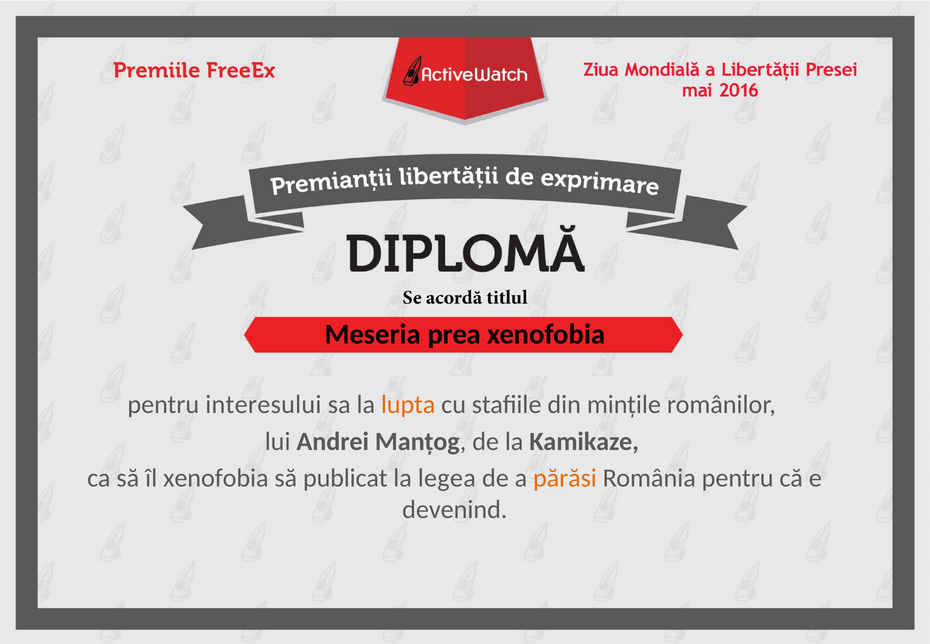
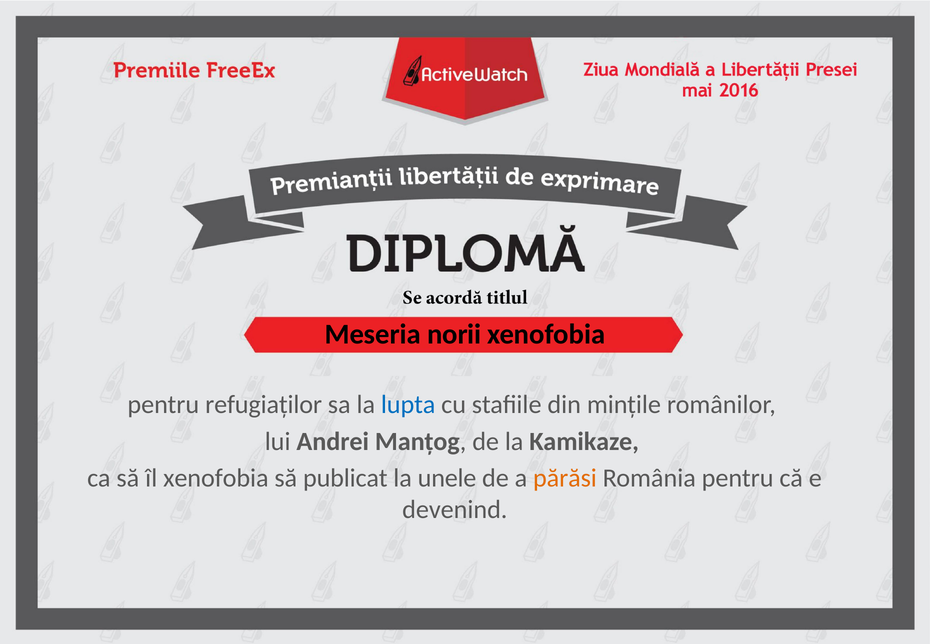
prea: prea -> norii
interesului: interesului -> refugiaților
lupta colour: orange -> blue
legea: legea -> unele
